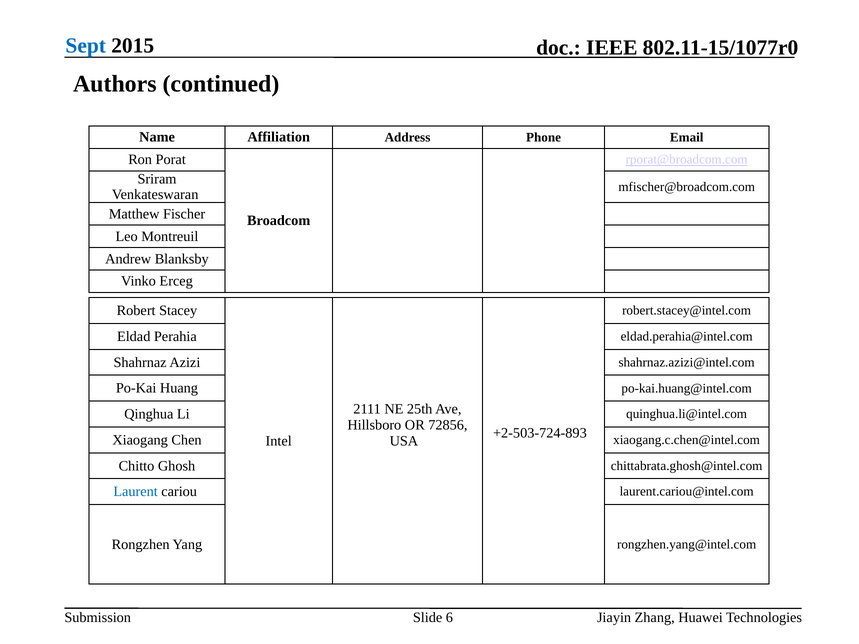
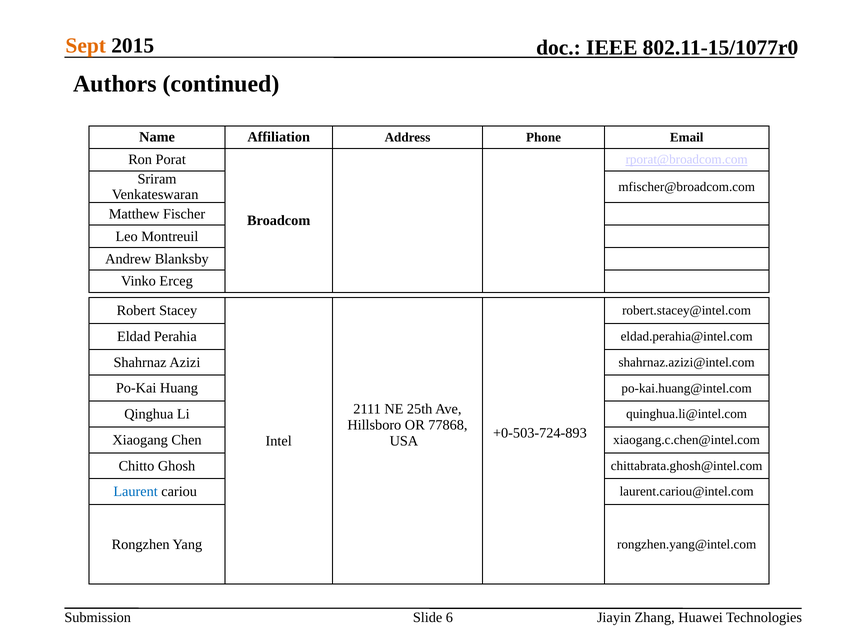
Sept colour: blue -> orange
72856: 72856 -> 77868
+2-503-724-893: +2-503-724-893 -> +0-503-724-893
